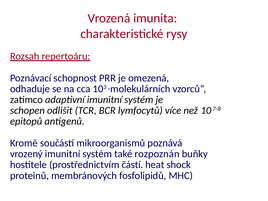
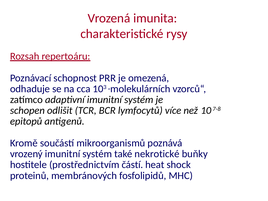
rozpoznán: rozpoznán -> nekrotické
